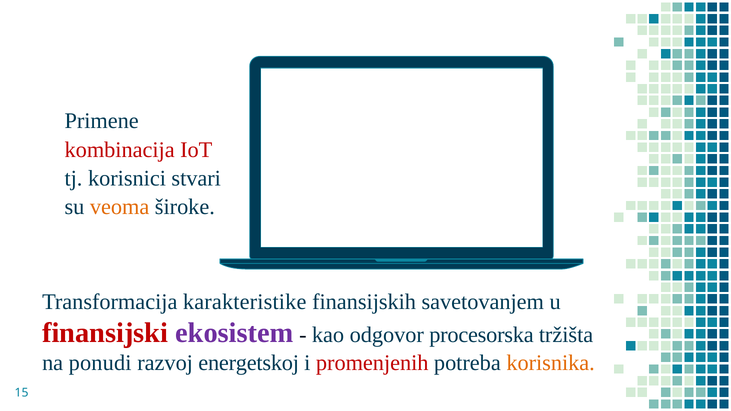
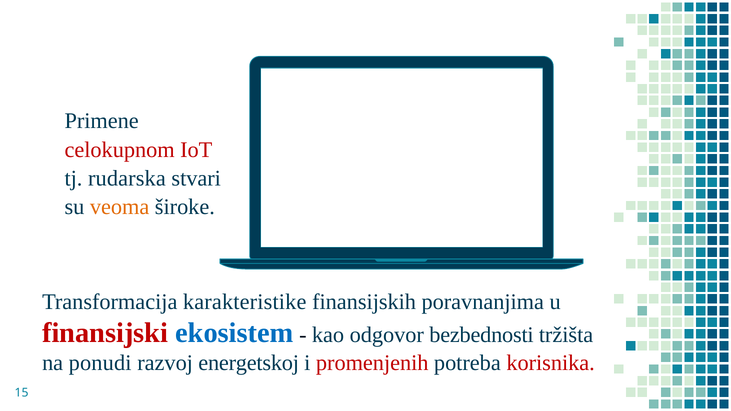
kombinacija: kombinacija -> celokupnom
korisnici: korisnici -> rudarska
savetovanjem: savetovanjem -> poravnanjima
ekosistem colour: purple -> blue
procesorska: procesorska -> bezbednosti
korisnika colour: orange -> red
